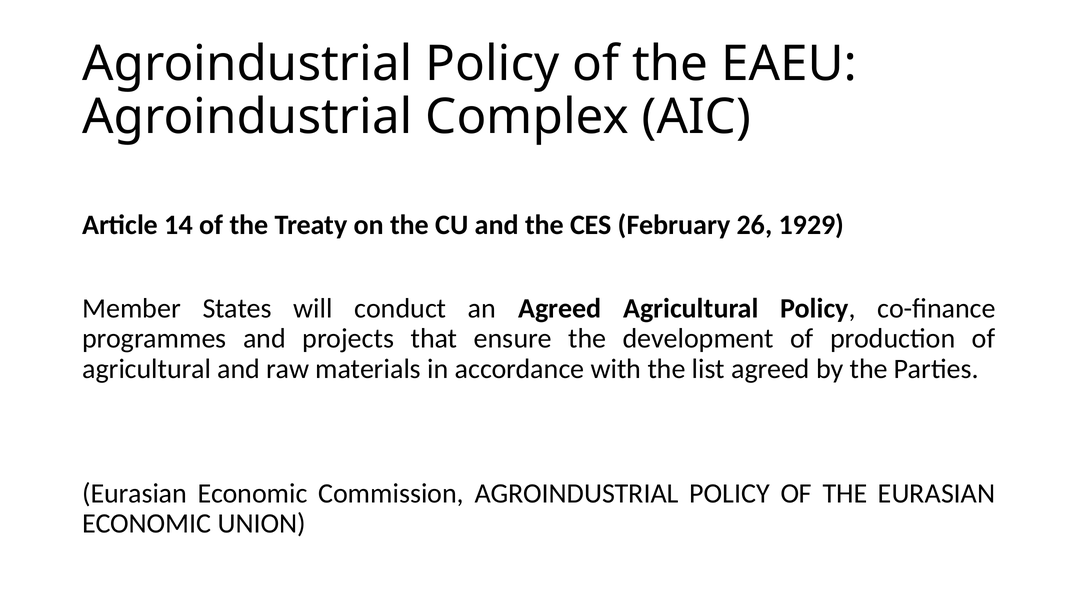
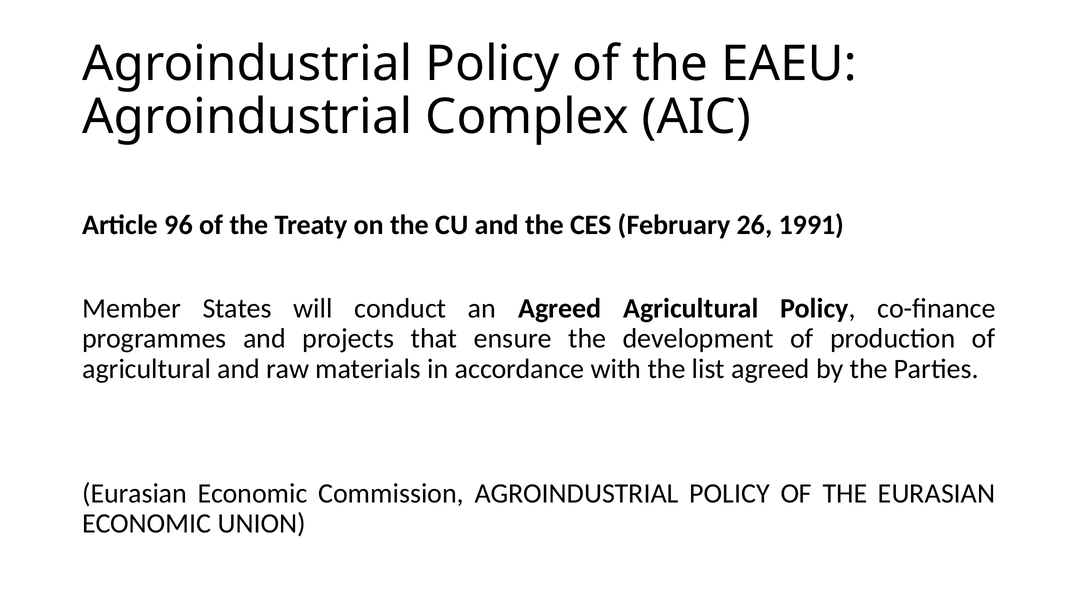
14: 14 -> 96
1929: 1929 -> 1991
